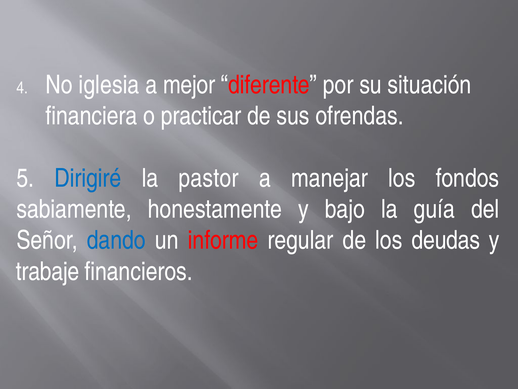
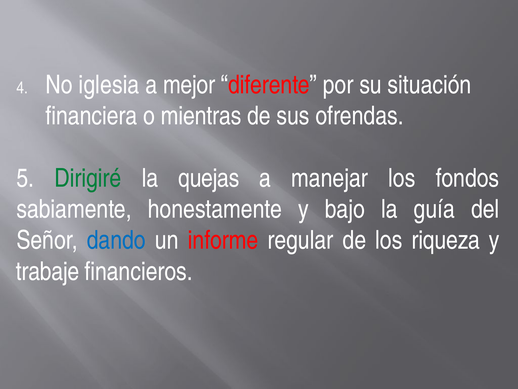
practicar: practicar -> mientras
Dirigiré colour: blue -> green
pastor: pastor -> quejas
deudas: deudas -> riqueza
